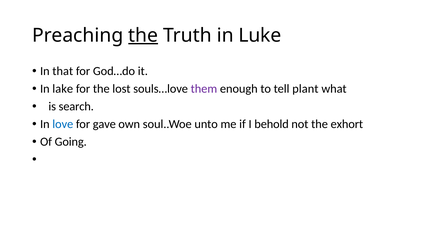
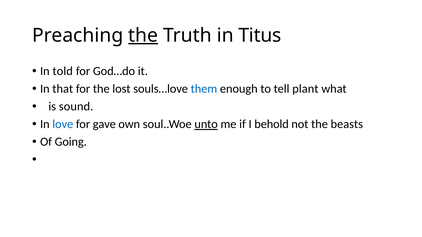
Luke: Luke -> Titus
that: that -> told
lake: lake -> that
them colour: purple -> blue
search: search -> sound
unto underline: none -> present
exhort: exhort -> beasts
